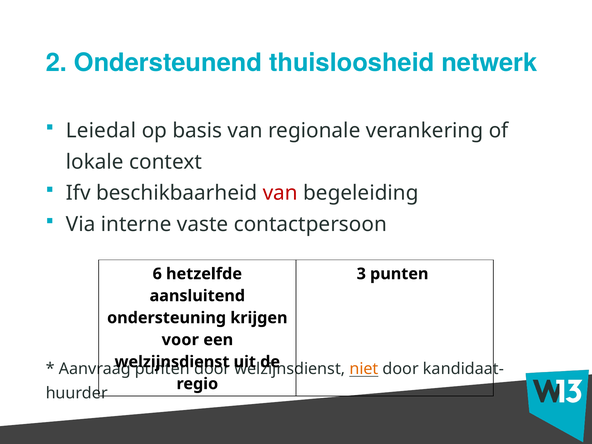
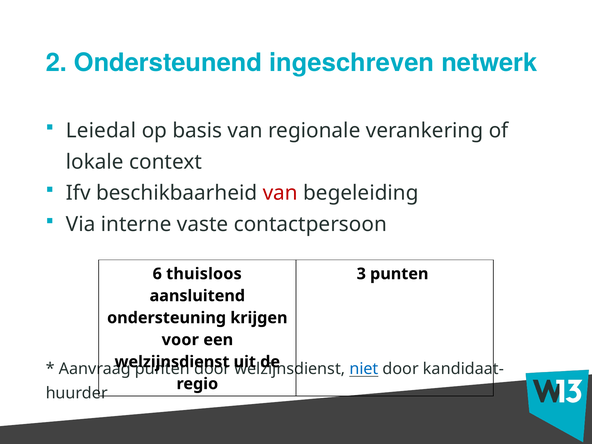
thuisloosheid: thuisloosheid -> ingeschreven
hetzelfde: hetzelfde -> thuisloos
niet colour: orange -> blue
